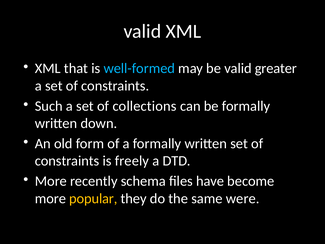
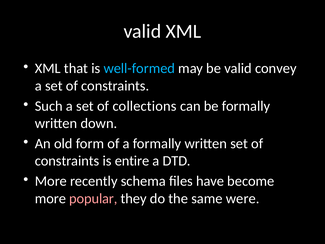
greater: greater -> convey
freely: freely -> entire
popular colour: yellow -> pink
